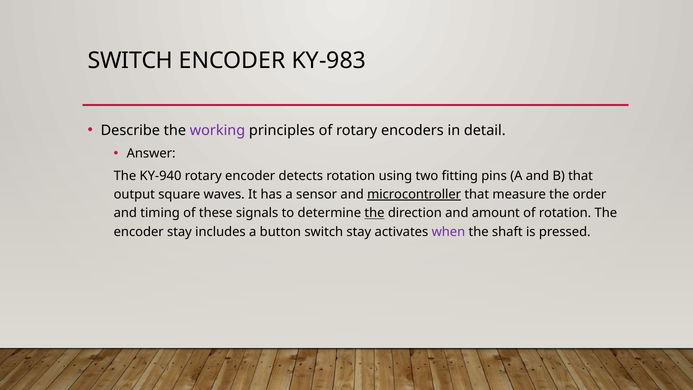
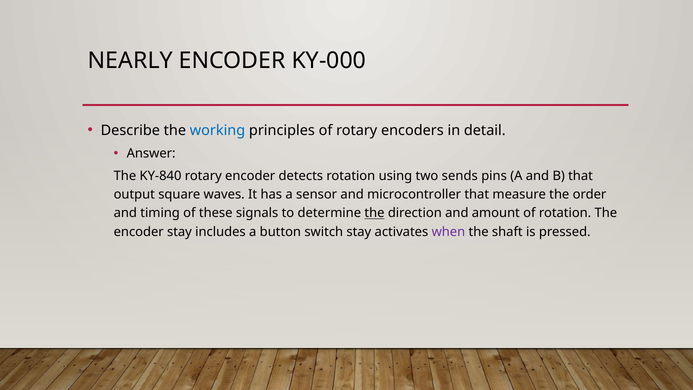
SWITCH at (130, 61): SWITCH -> NEARLY
KY-983: KY-983 -> KY-000
working colour: purple -> blue
KY-940: KY-940 -> KY-840
fitting: fitting -> sends
microcontroller underline: present -> none
